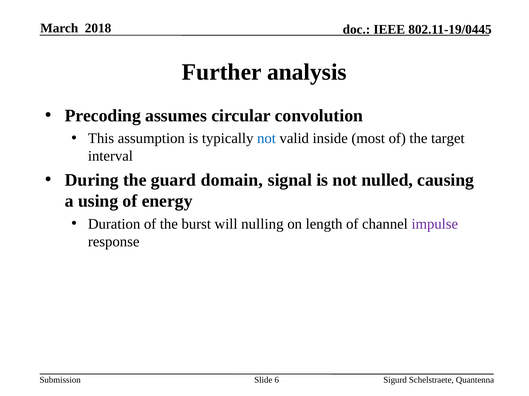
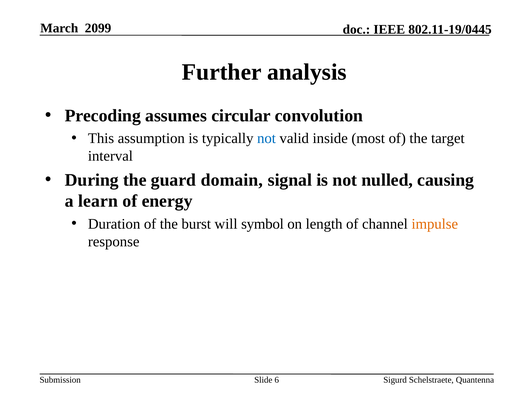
2018: 2018 -> 2099
using: using -> learn
nulling: nulling -> symbol
impulse colour: purple -> orange
